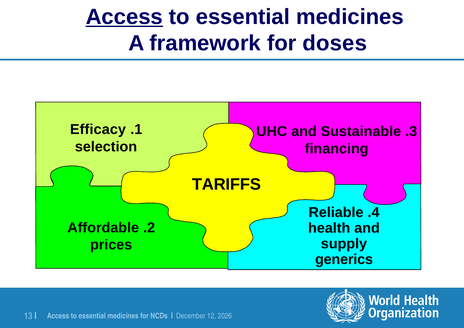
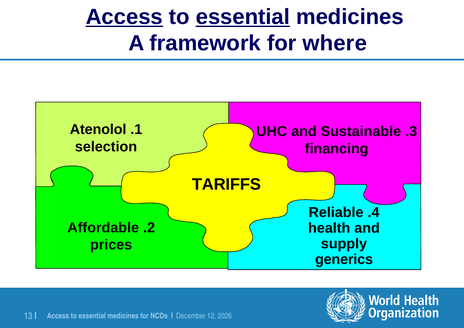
essential at (243, 17) underline: none -> present
doses: doses -> where
Efficacy: Efficacy -> Atenolol
